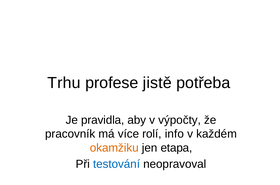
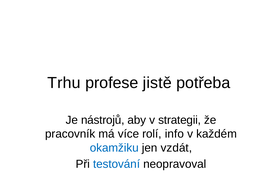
pravidla: pravidla -> nástrojů
výpočty: výpočty -> strategii
okamžiku colour: orange -> blue
etapa: etapa -> vzdát
